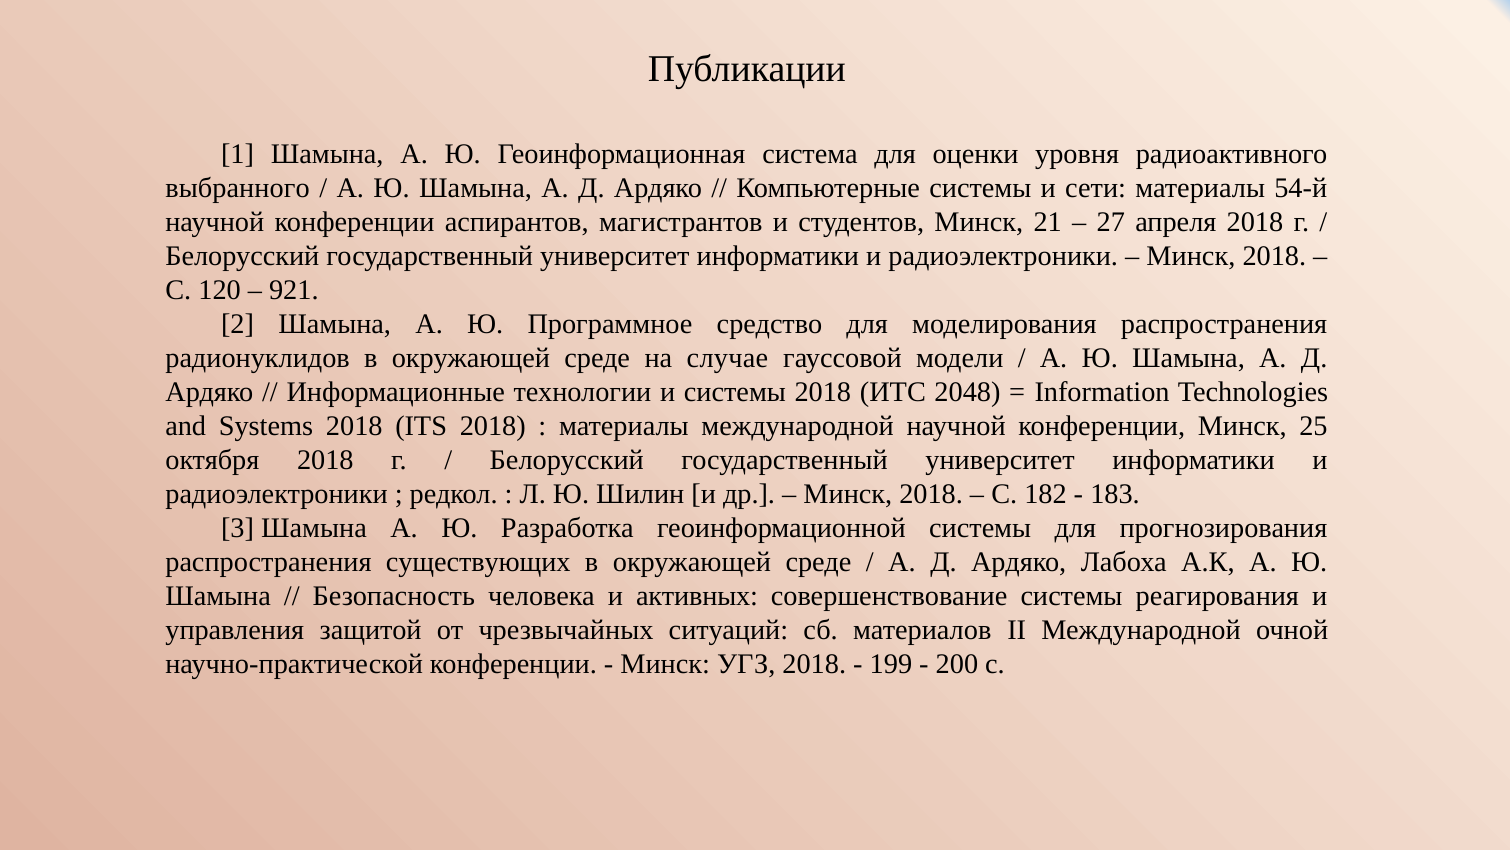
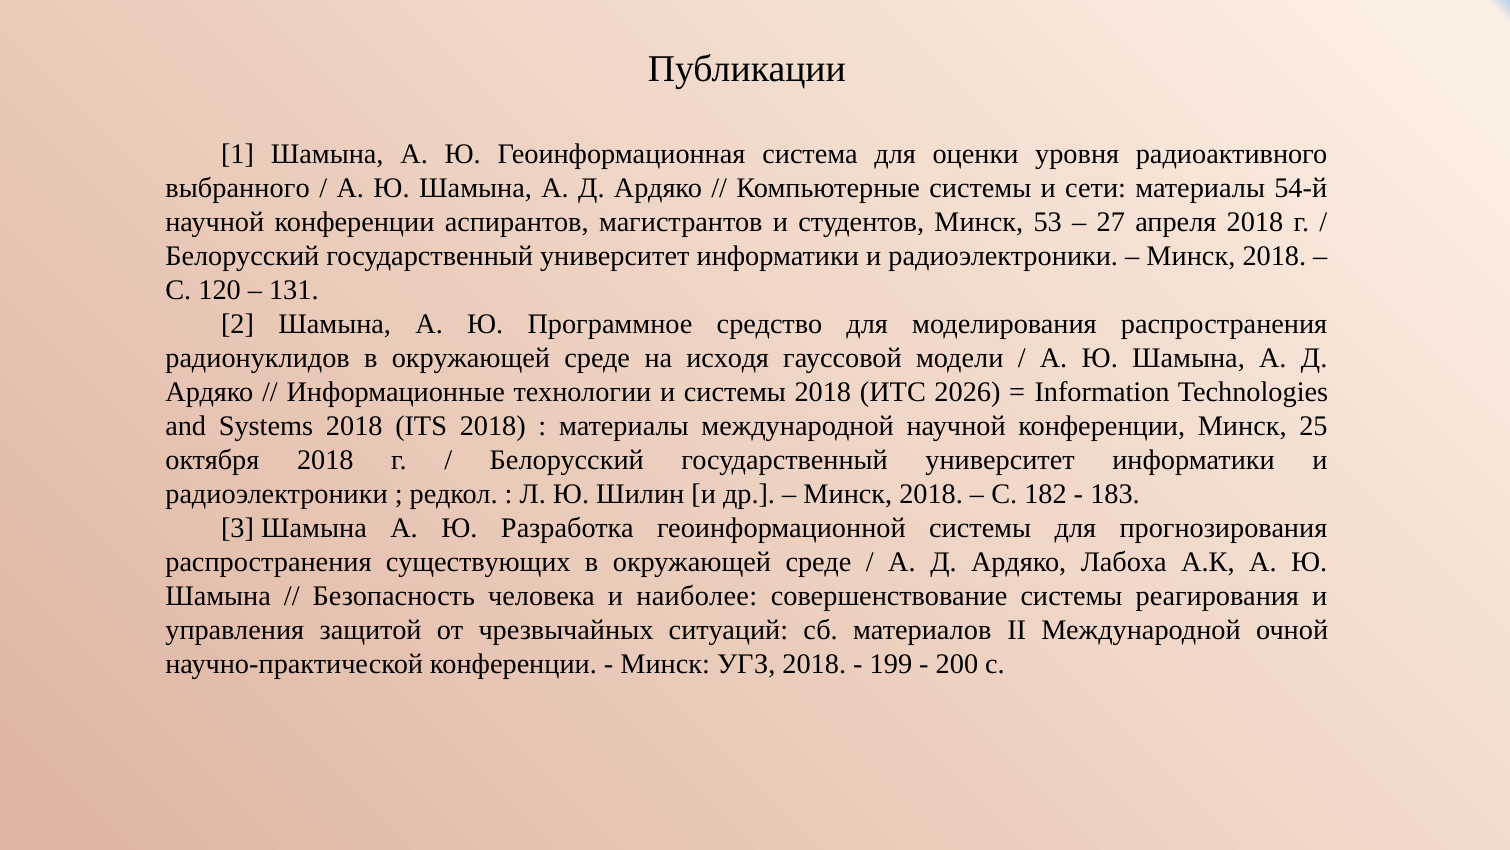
21: 21 -> 53
921: 921 -> 131
случае: случае -> исходя
2048: 2048 -> 2026
активных: активных -> наиболее
